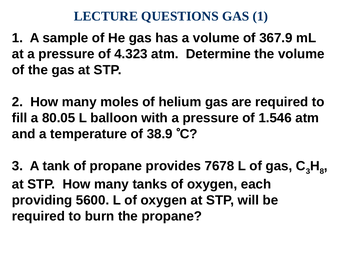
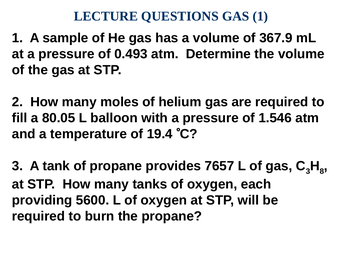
4.323: 4.323 -> 0.493
38.9: 38.9 -> 19.4
7678: 7678 -> 7657
